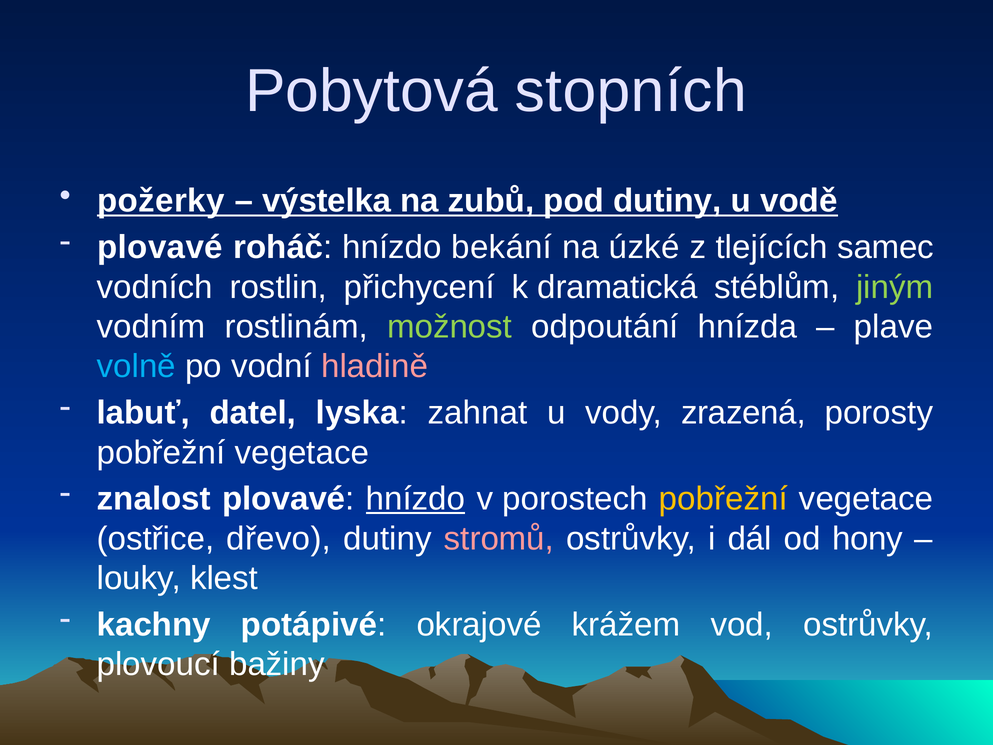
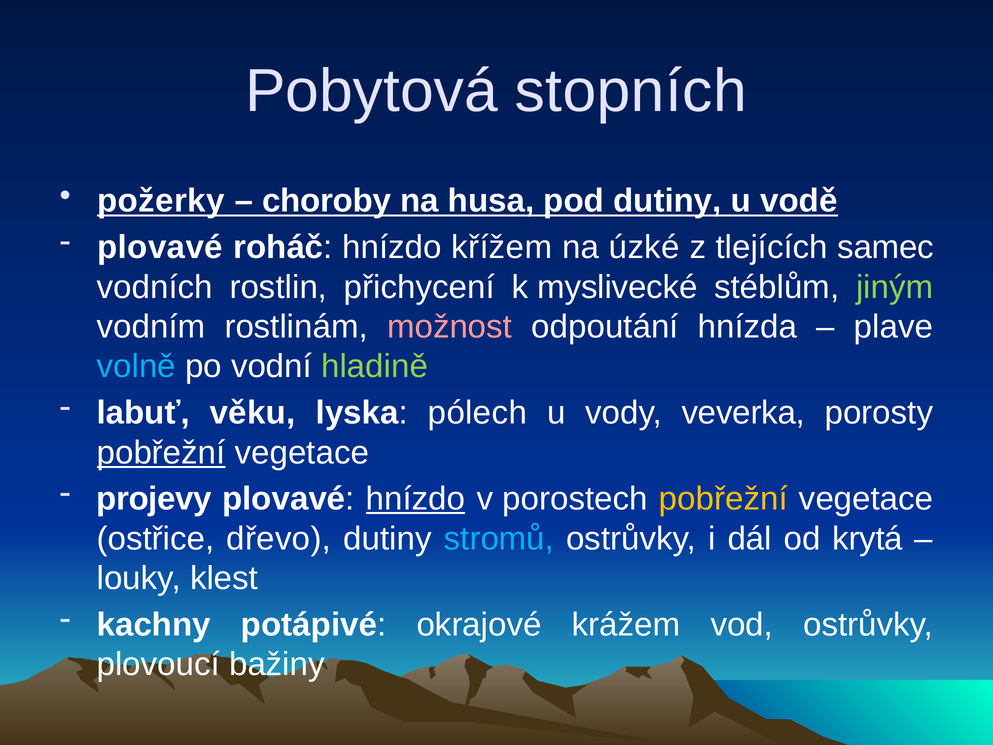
výstelka: výstelka -> choroby
zubů: zubů -> husa
bekání: bekání -> křížem
dramatická: dramatická -> myslivecké
možnost colour: light green -> pink
hladině colour: pink -> light green
datel: datel -> věku
zahnat: zahnat -> pólech
zrazená: zrazená -> veverka
pobřežní at (161, 452) underline: none -> present
znalost: znalost -> projevy
stromů colour: pink -> light blue
hony: hony -> krytá
